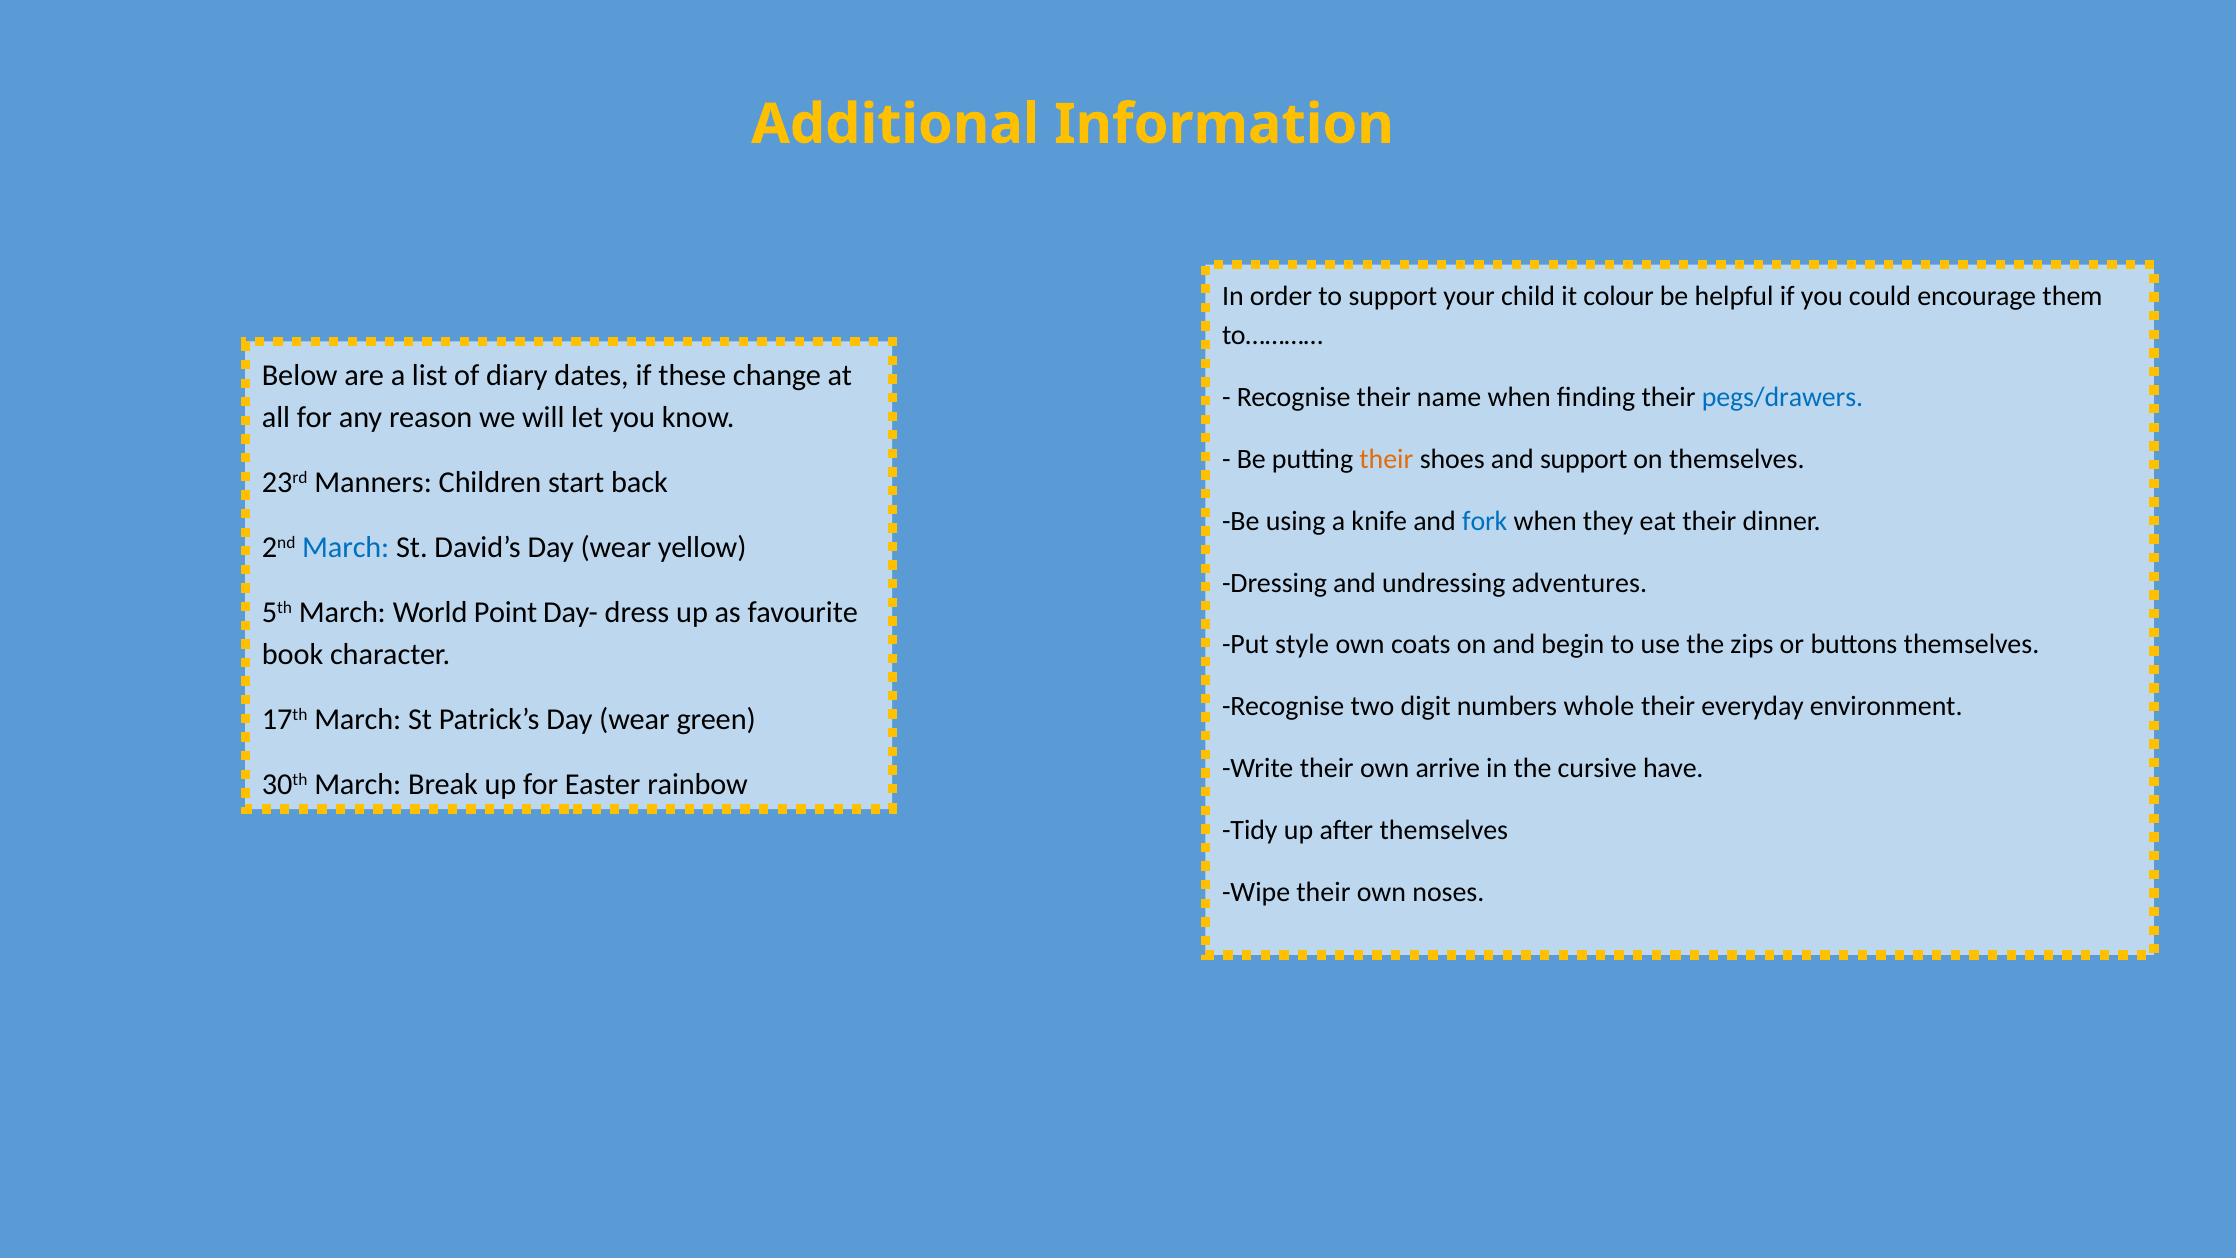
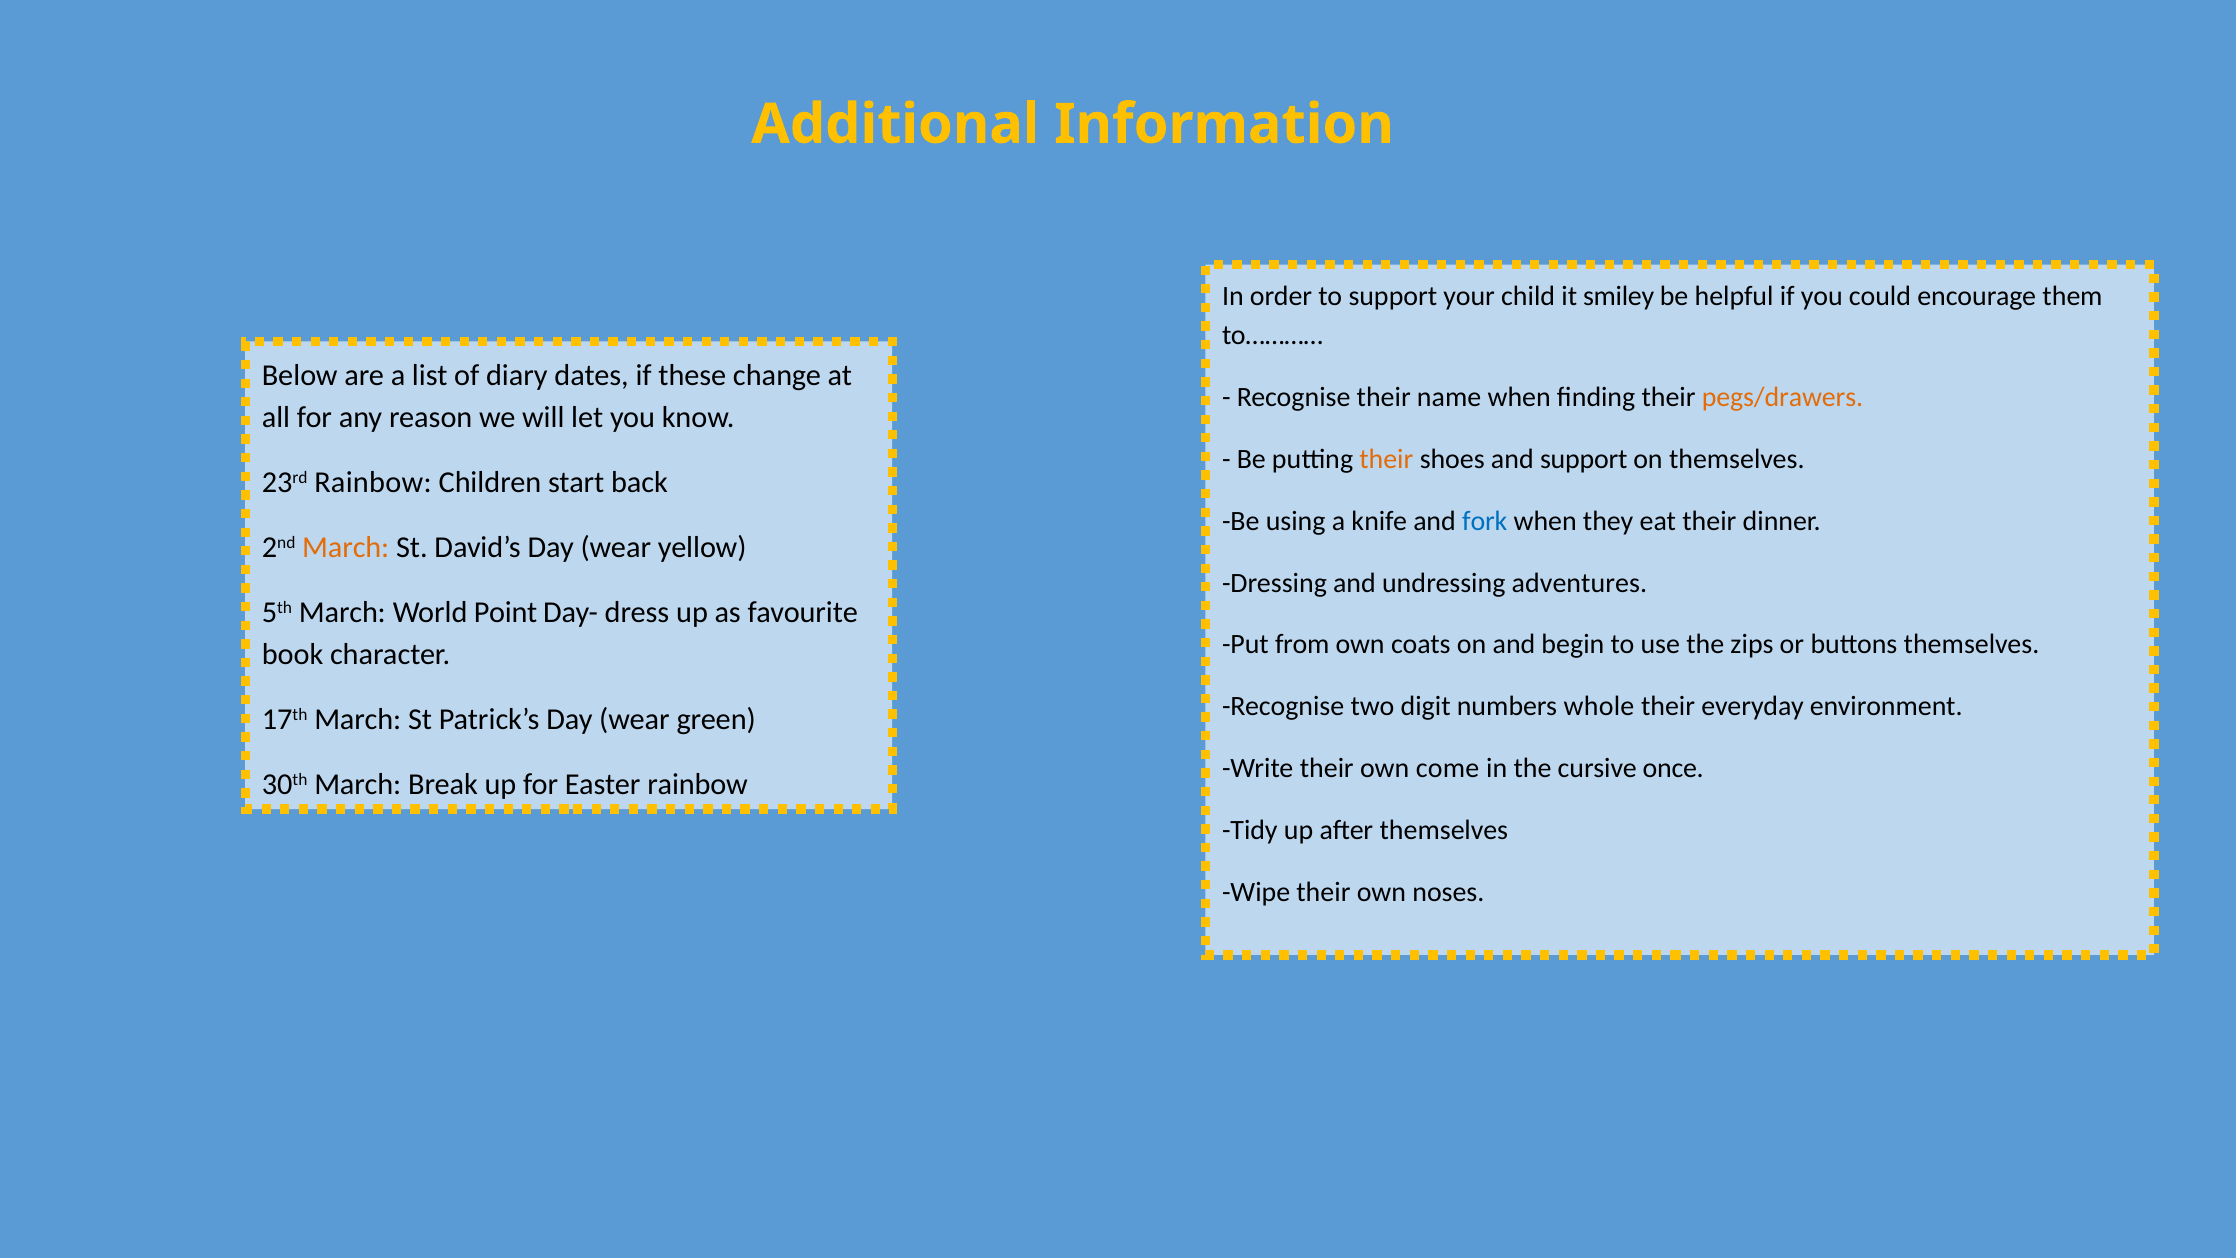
colour: colour -> smiley
pegs/drawers colour: blue -> orange
23rd Manners: Manners -> Rainbow
March at (346, 547) colour: blue -> orange
style: style -> from
arrive: arrive -> come
have: have -> once
